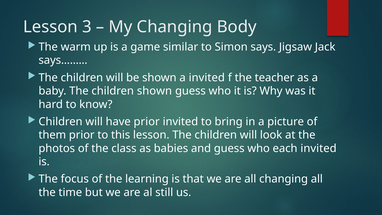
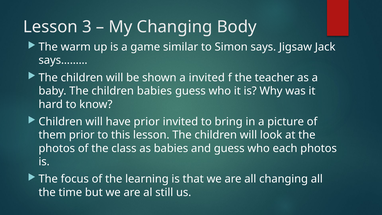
children shown: shown -> babies
each invited: invited -> photos
